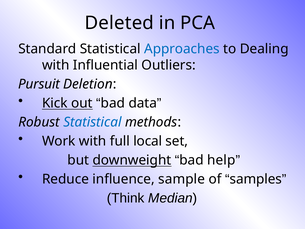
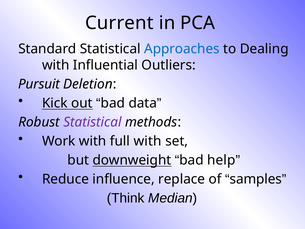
Deleted: Deleted -> Current
Statistical at (92, 122) colour: blue -> purple
full local: local -> with
sample: sample -> replace
